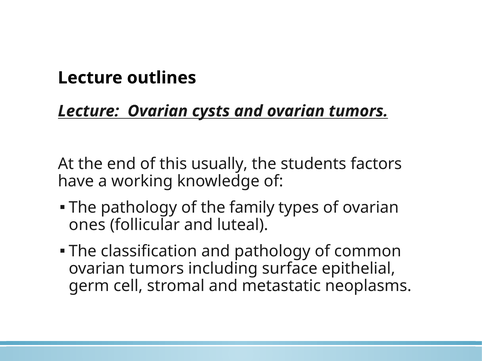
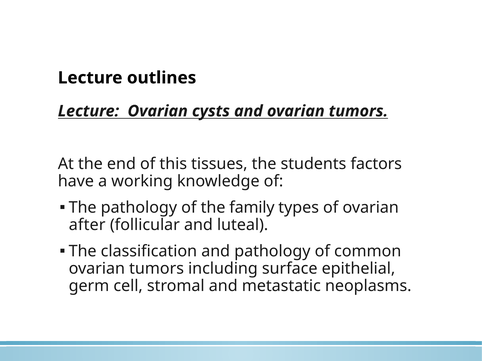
usually: usually -> tissues
ones: ones -> after
